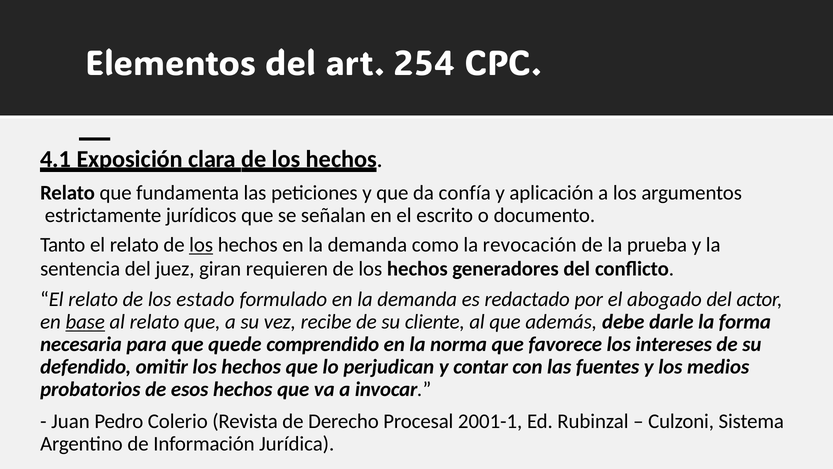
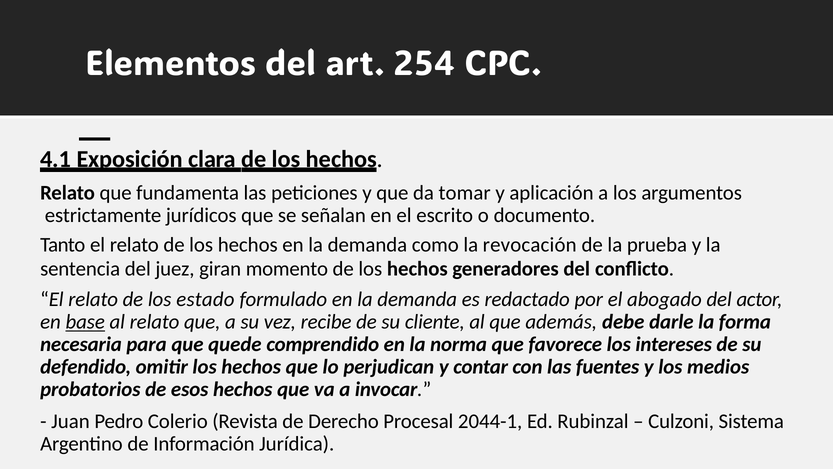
confía: confía -> tomar
los at (201, 245) underline: present -> none
requieren: requieren -> momento
2001-1: 2001-1 -> 2044-1
